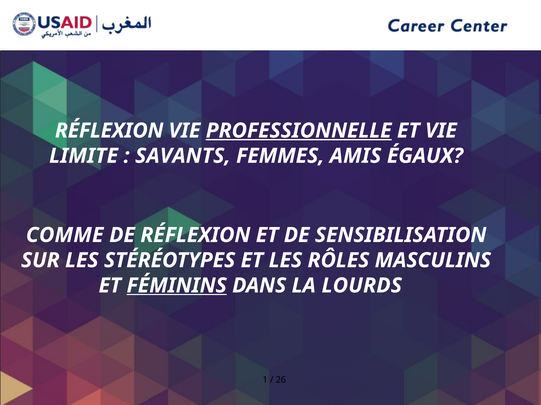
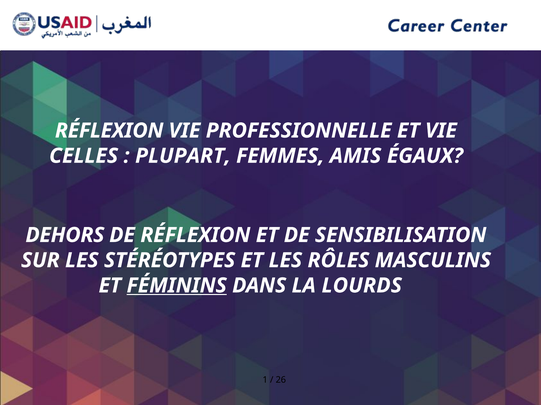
PROFESSIONNELLE underline: present -> none
LIMITE: LIMITE -> CELLES
SAVANTS: SAVANTS -> PLUPART
COMME: COMME -> DEHORS
